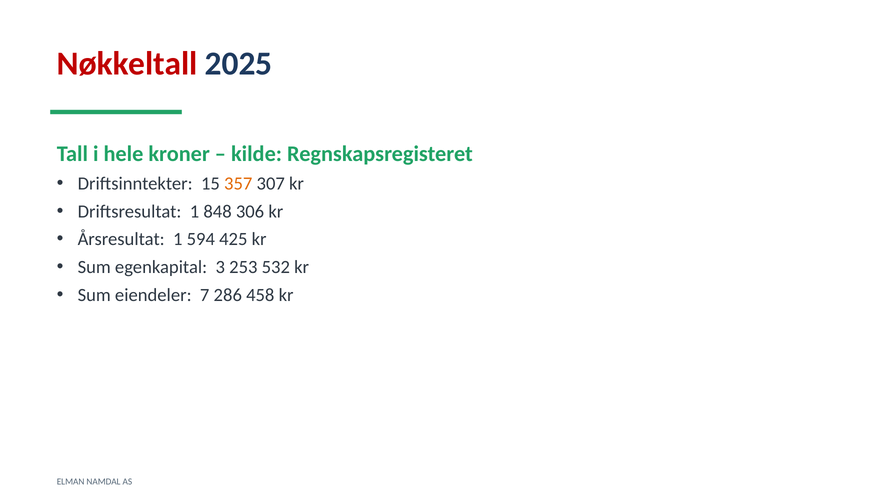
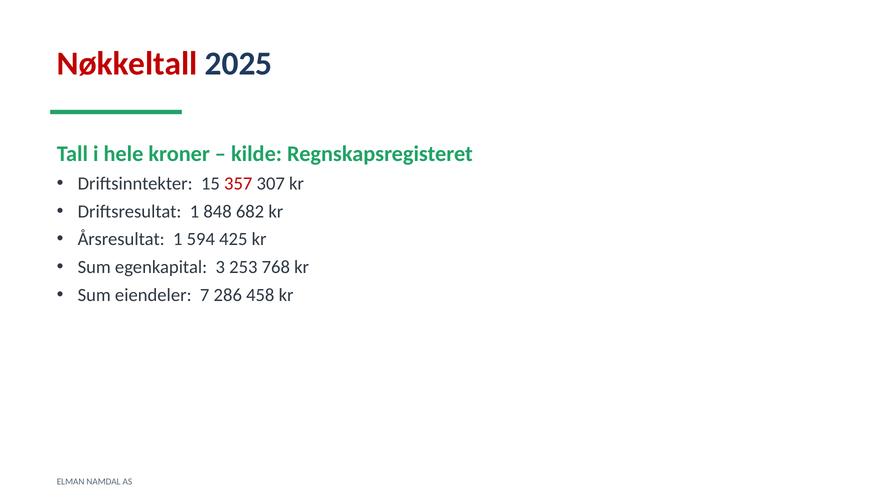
357 colour: orange -> red
306: 306 -> 682
532: 532 -> 768
